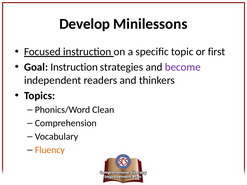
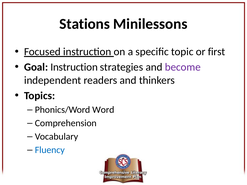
Develop: Develop -> Stations
Clean: Clean -> Word
Fluency colour: orange -> blue
